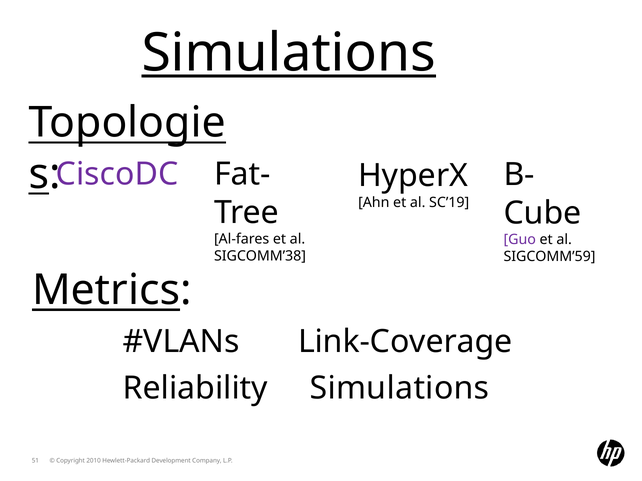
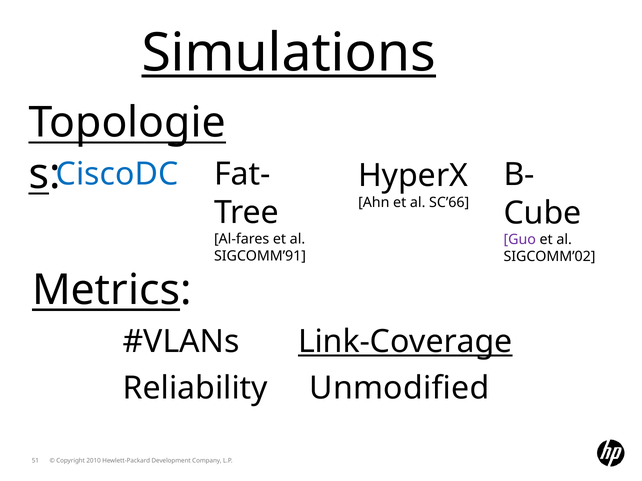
CiscoDC colour: purple -> blue
SC’19: SC’19 -> SC’66
SIGCOMM’38: SIGCOMM’38 -> SIGCOMM’91
SIGCOMM’59: SIGCOMM’59 -> SIGCOMM’02
Link-Coverage underline: none -> present
Reliability Simulations: Simulations -> Unmodified
